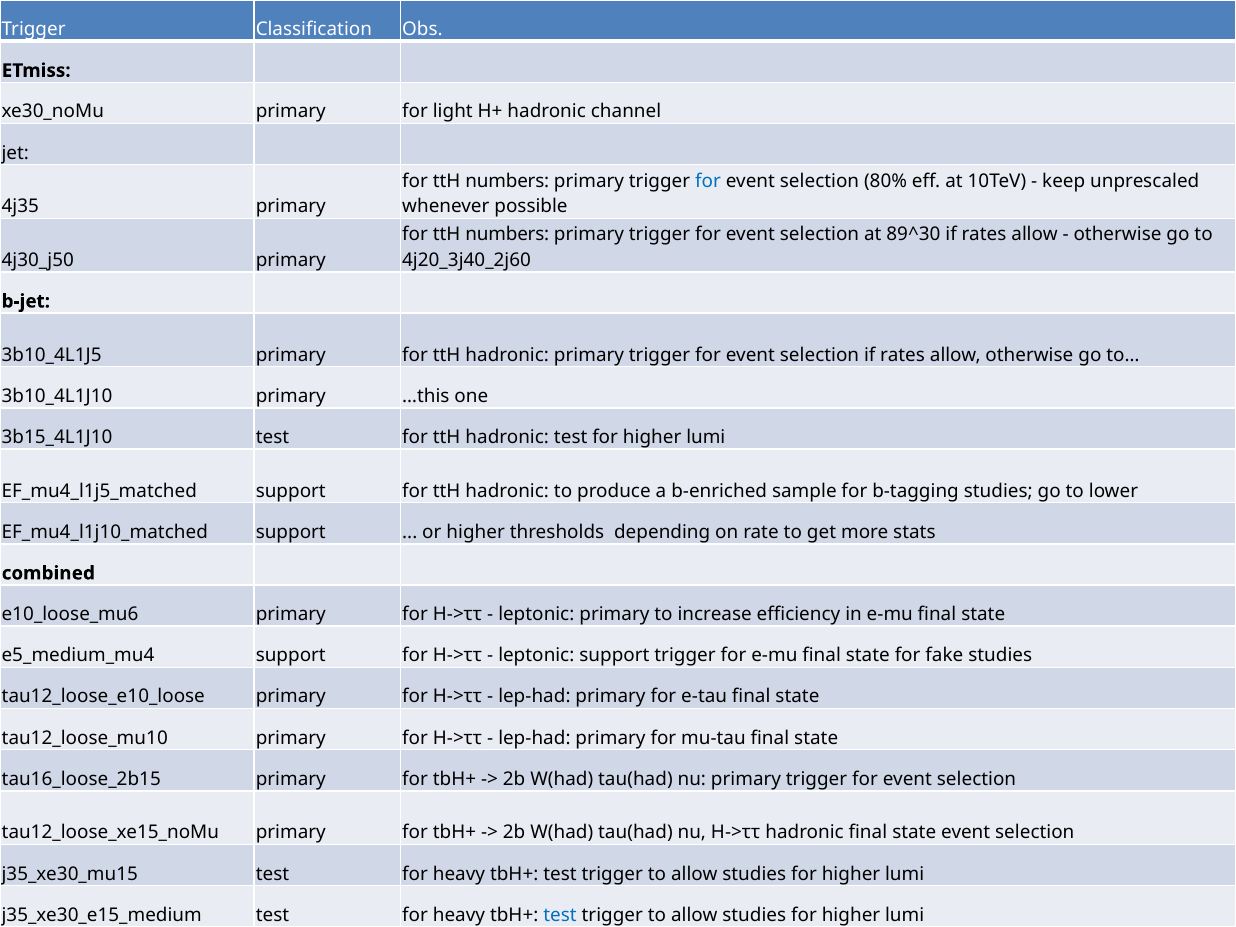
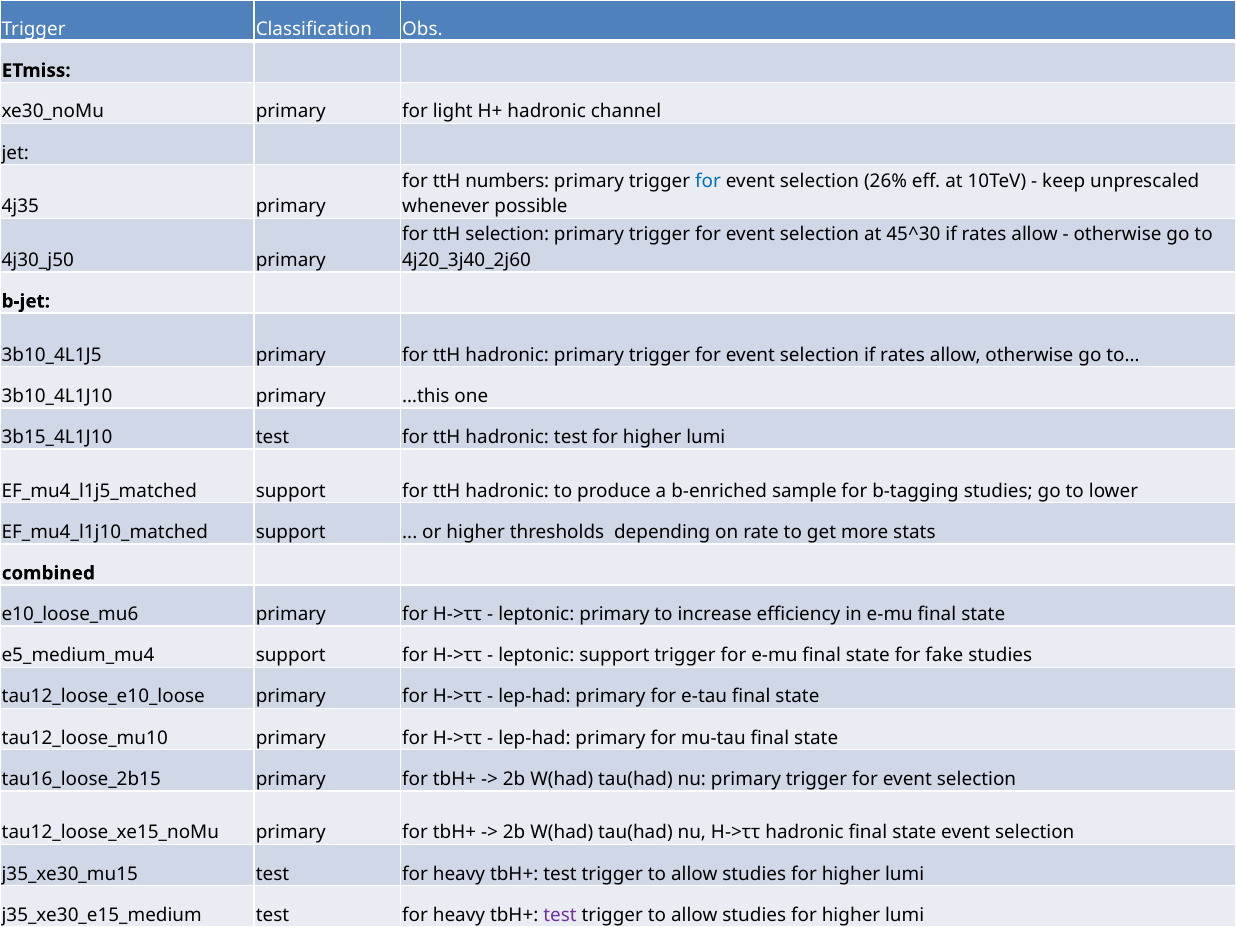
80%: 80% -> 26%
numbers at (507, 234): numbers -> selection
89^30: 89^30 -> 45^30
test at (560, 915) colour: blue -> purple
